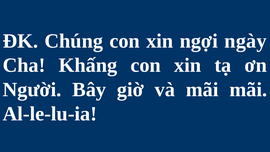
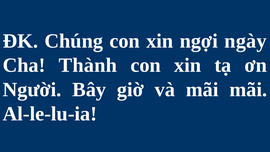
Khấng: Khấng -> Thành
